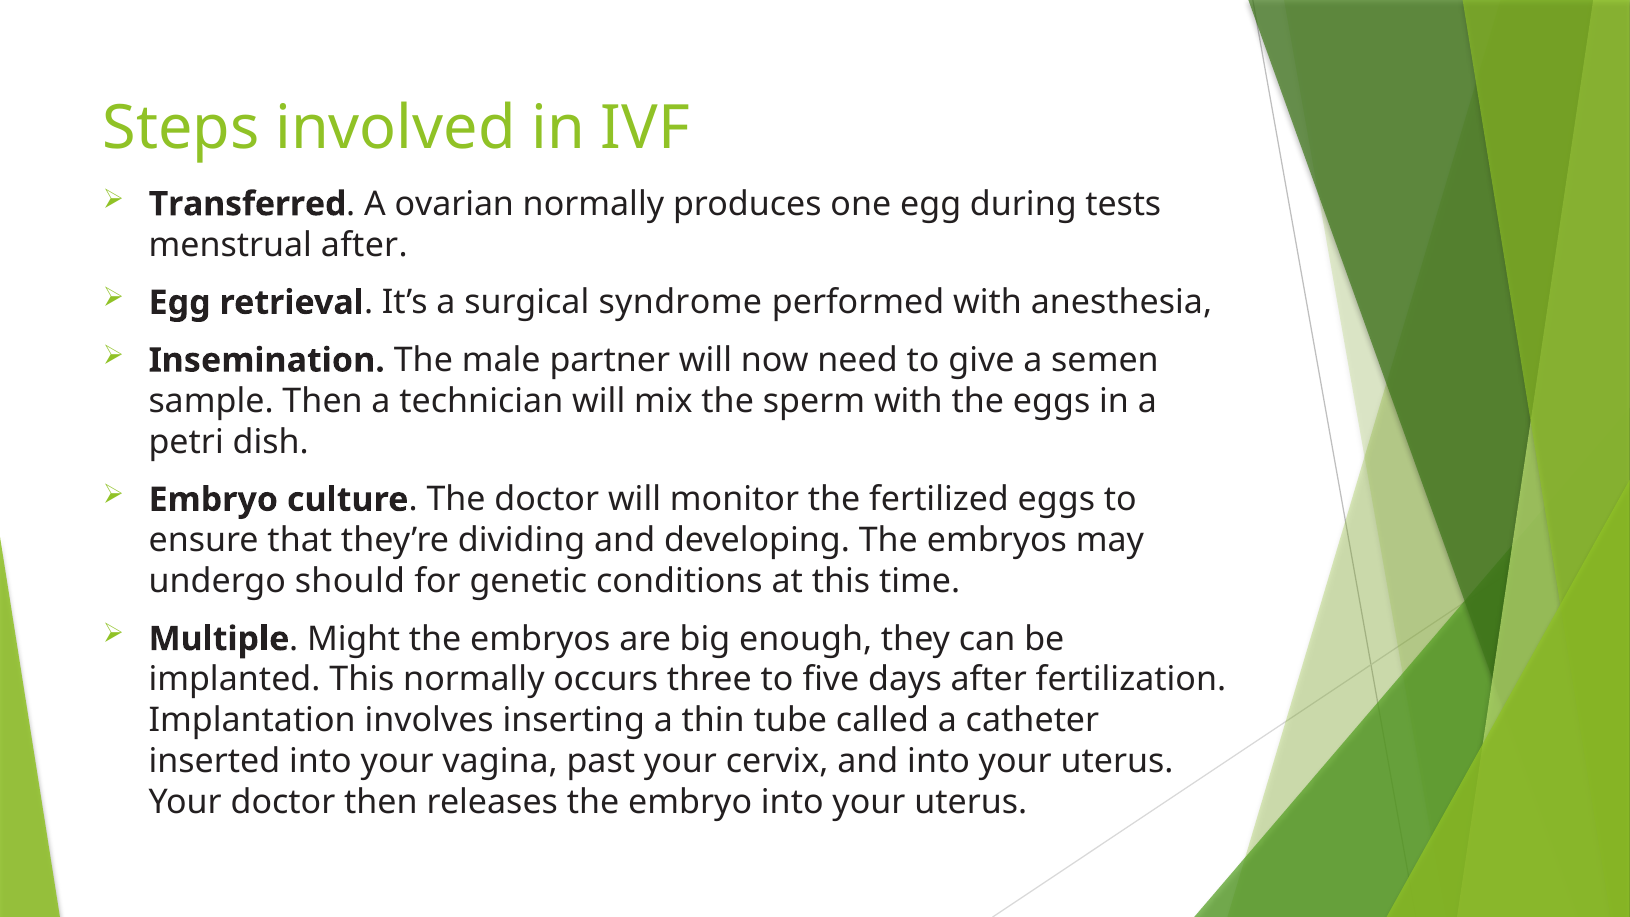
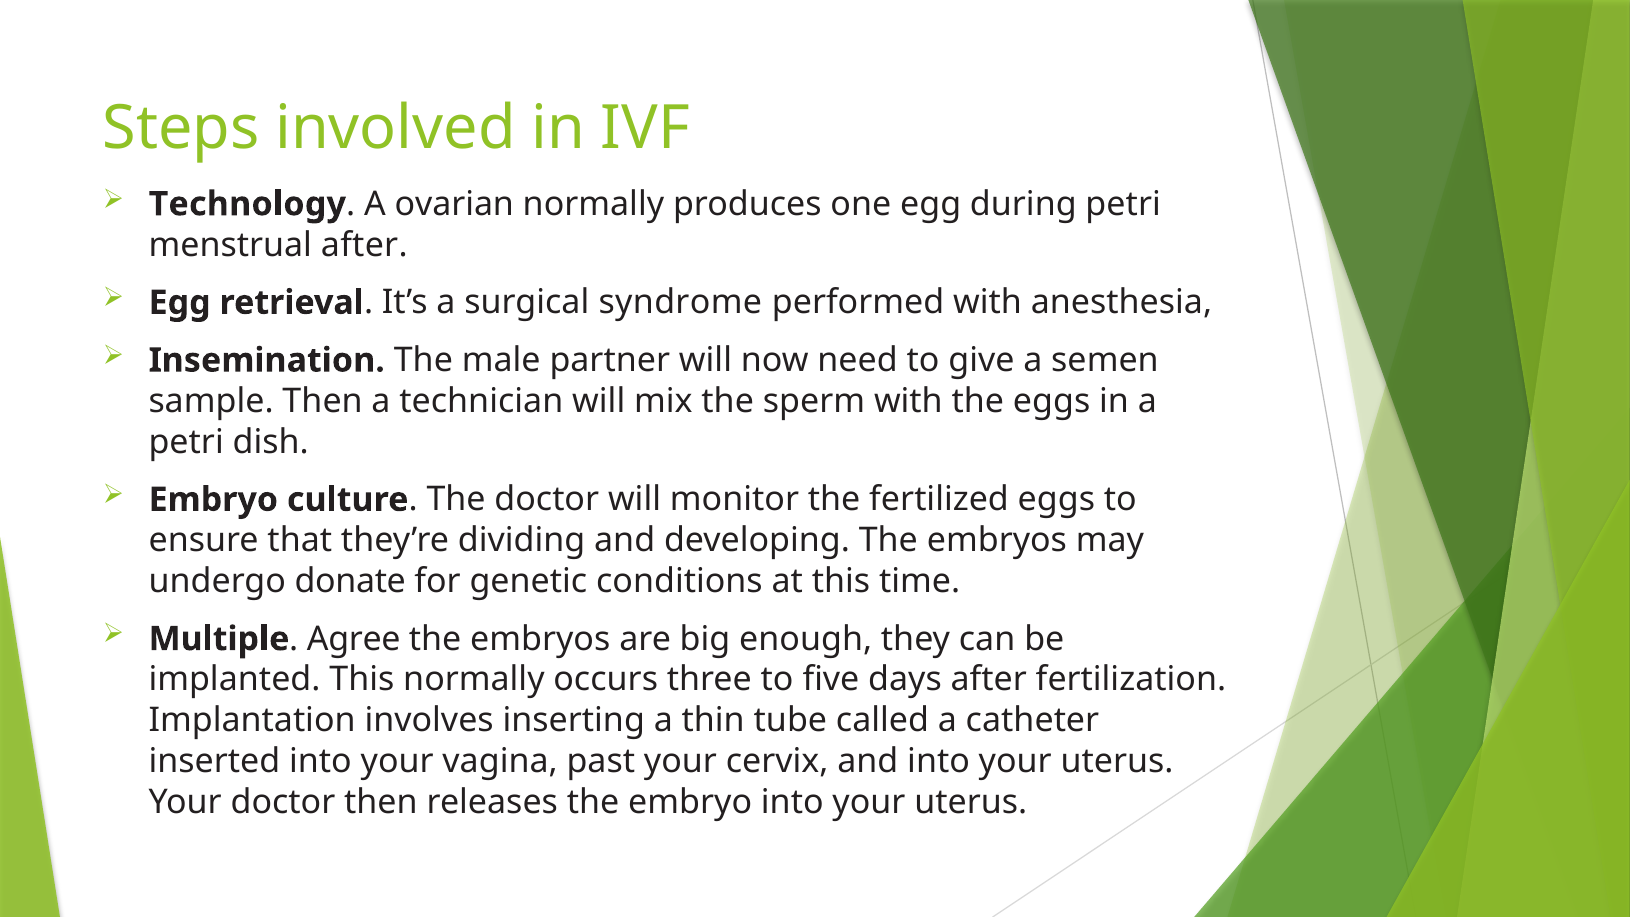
Transferred: Transferred -> Technology
during tests: tests -> petri
should: should -> donate
Might: Might -> Agree
